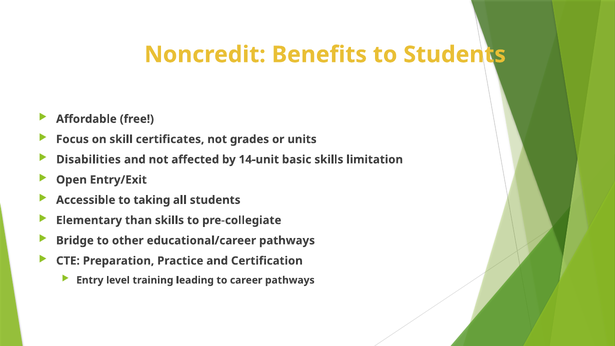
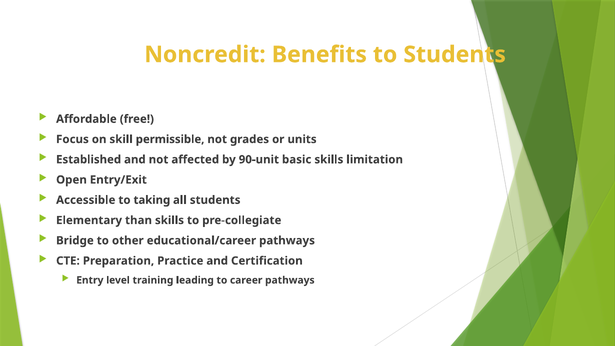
certificates: certificates -> permissible
Disabilities: Disabilities -> Established
14-unit: 14-unit -> 90-unit
